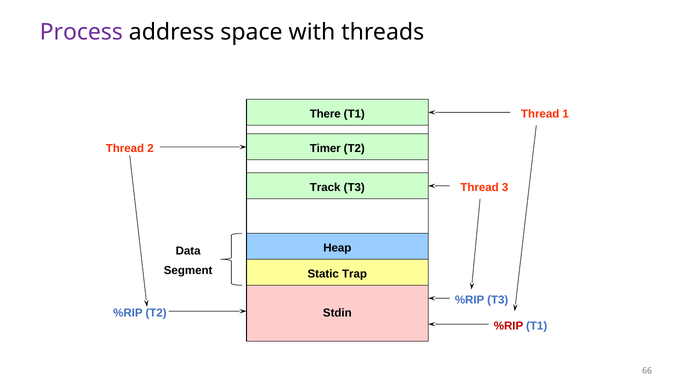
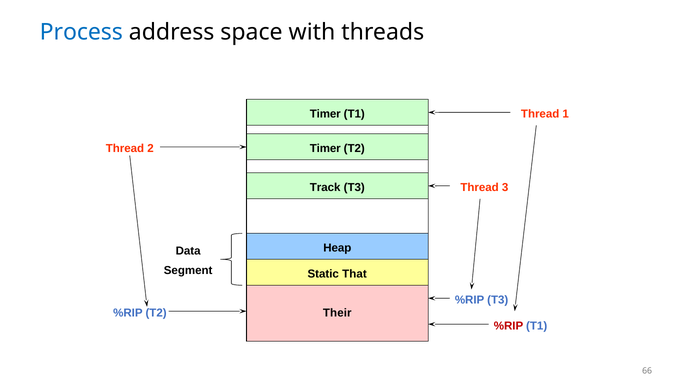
Process colour: purple -> blue
There at (325, 114): There -> Timer
Trap: Trap -> That
Stdin: Stdin -> Their
